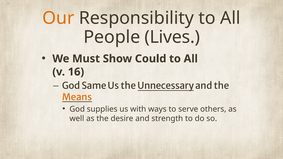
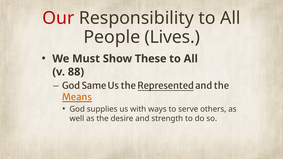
Our colour: orange -> red
Could: Could -> These
16: 16 -> 88
Unnecessary: Unnecessary -> Represented
